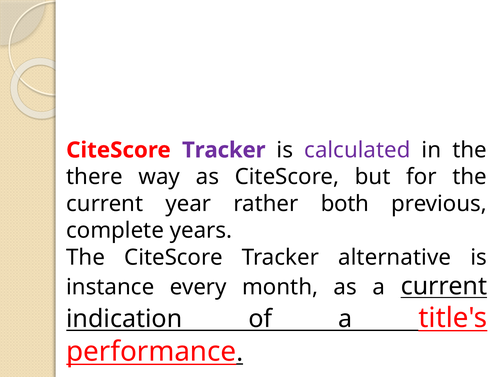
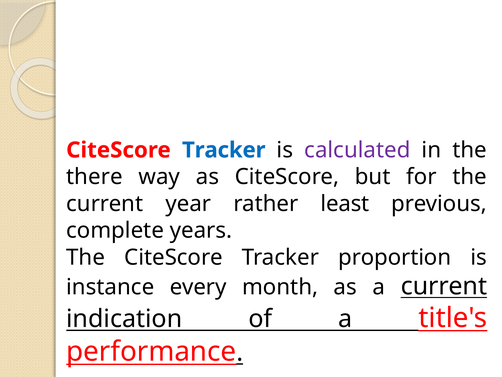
Tracker at (224, 150) colour: purple -> blue
both: both -> least
alternative: alternative -> proportion
